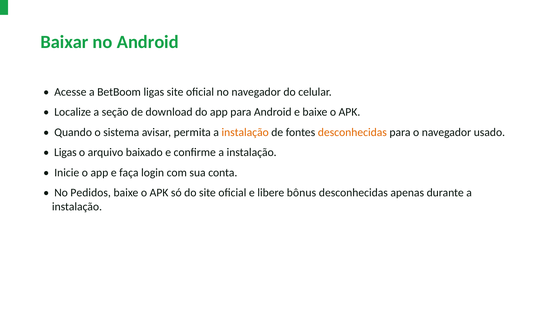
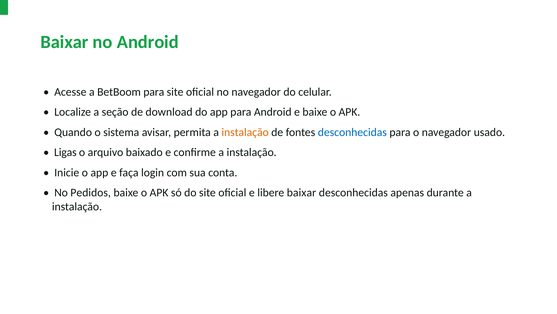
BetBoom ligas: ligas -> para
desconhecidas at (352, 132) colour: orange -> blue
libere bônus: bônus -> baixar
